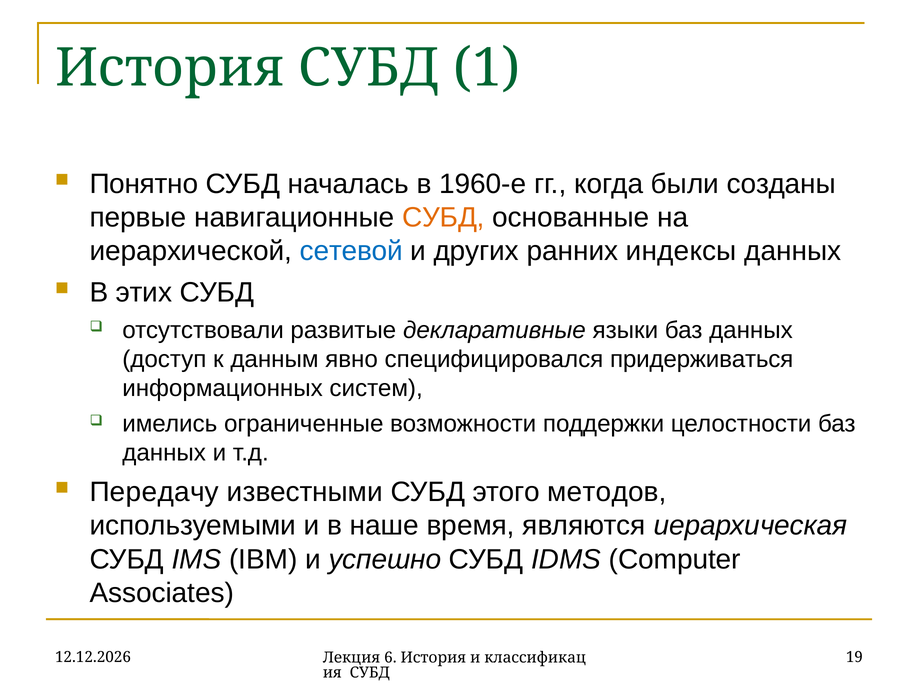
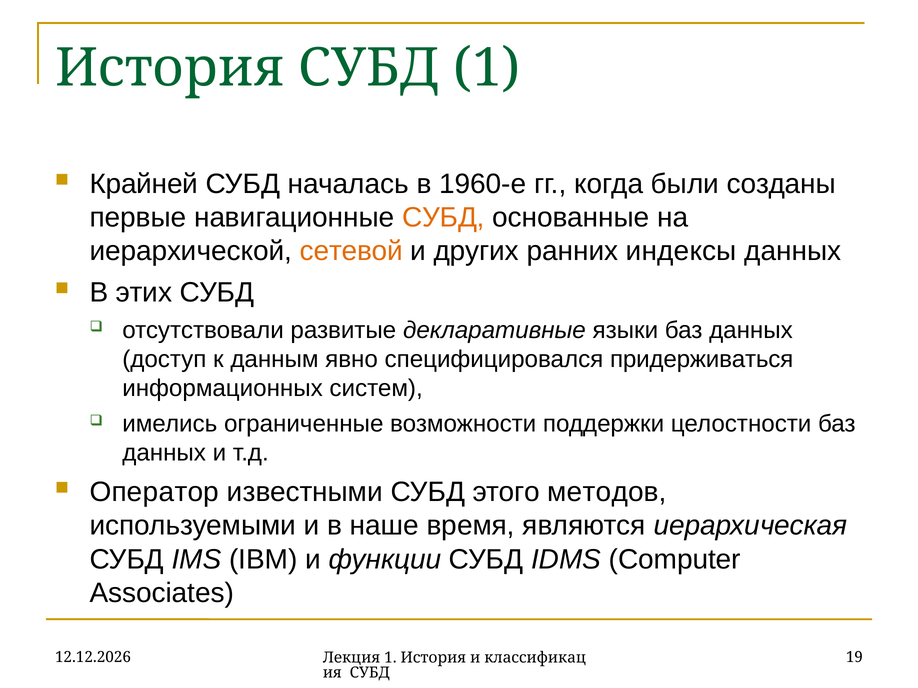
Понятно: Понятно -> Крайней
сетевой colour: blue -> orange
Передачу: Передачу -> Оператор
успешно: успешно -> функции
Лекция 6: 6 -> 1
